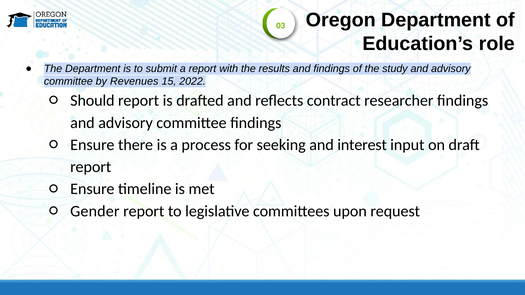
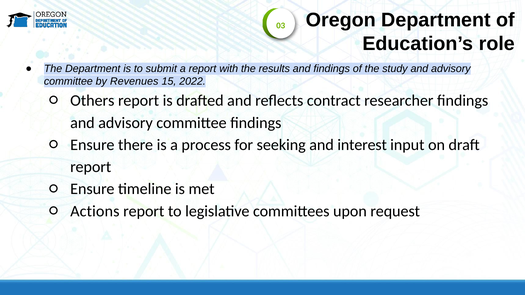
Should: Should -> Others
Gender: Gender -> Actions
